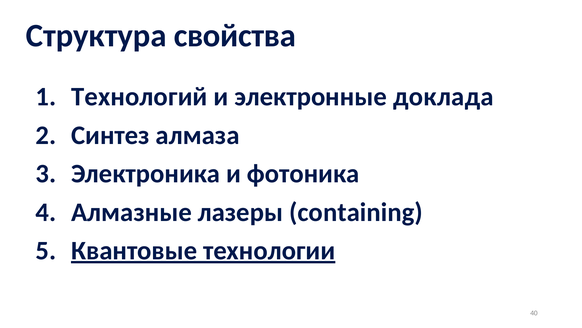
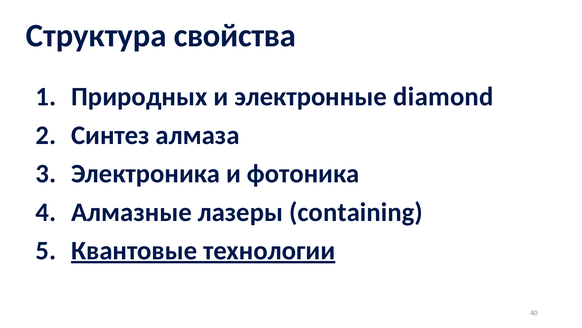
Технологий: Технологий -> Природных
доклада: доклада -> diamond
